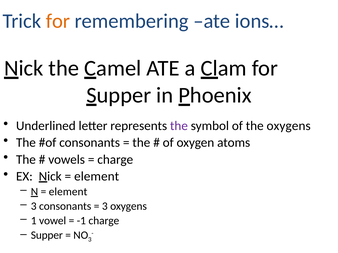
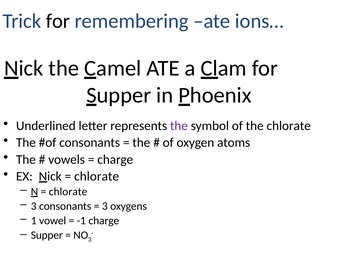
for at (58, 21) colour: orange -> black
the oxygens: oxygens -> chlorate
element at (97, 177): element -> chlorate
element at (68, 192): element -> chlorate
